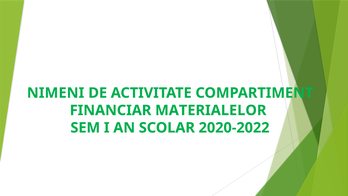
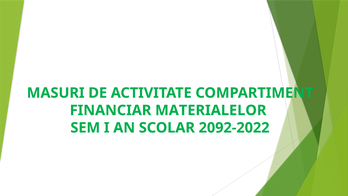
NIMENI: NIMENI -> MASURI
2020-2022: 2020-2022 -> 2092-2022
